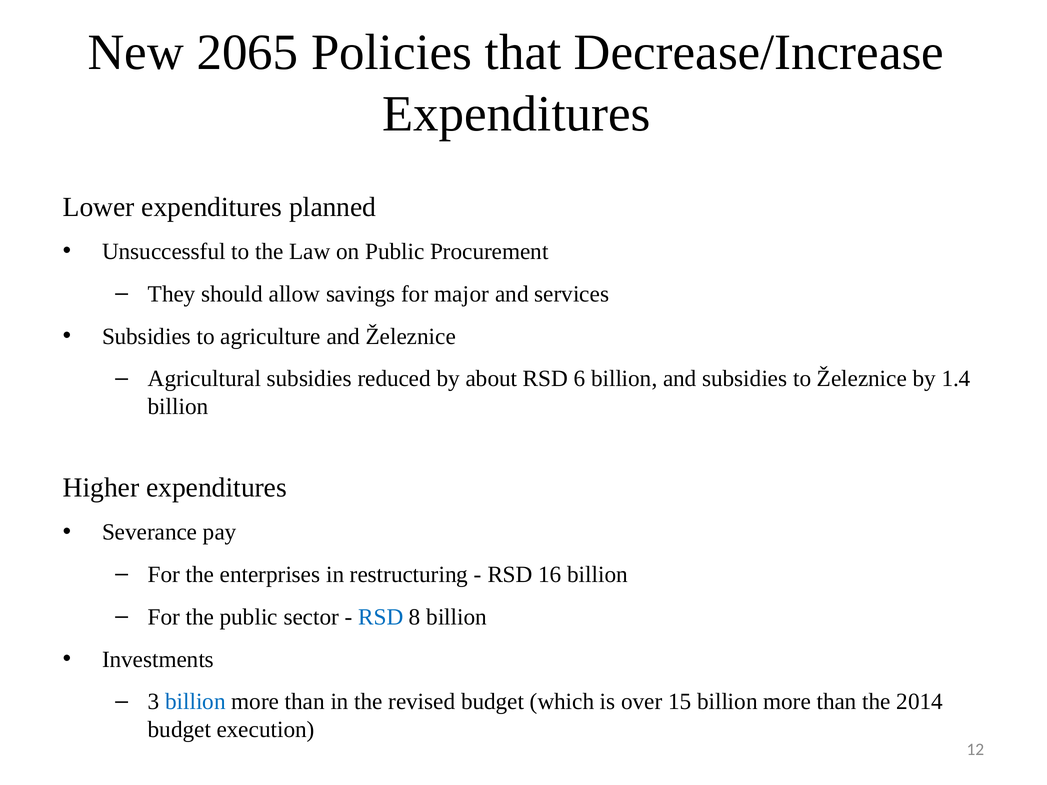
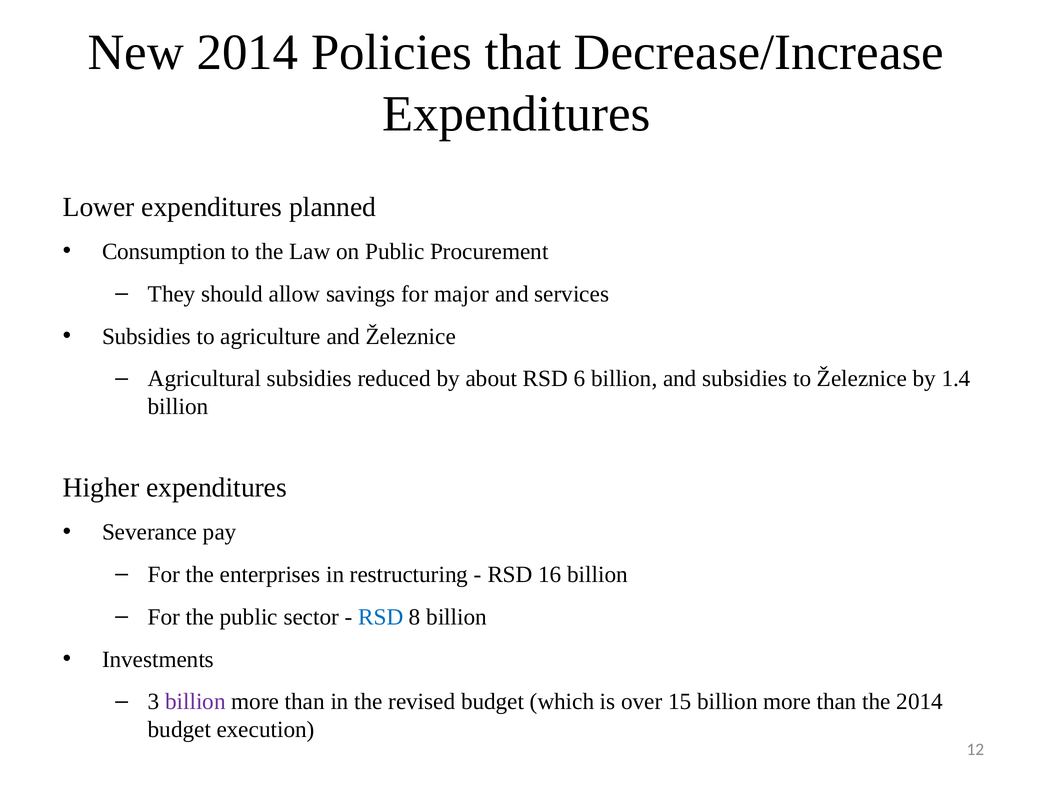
New 2065: 2065 -> 2014
Unsuccessful: Unsuccessful -> Consumption
billion at (195, 702) colour: blue -> purple
